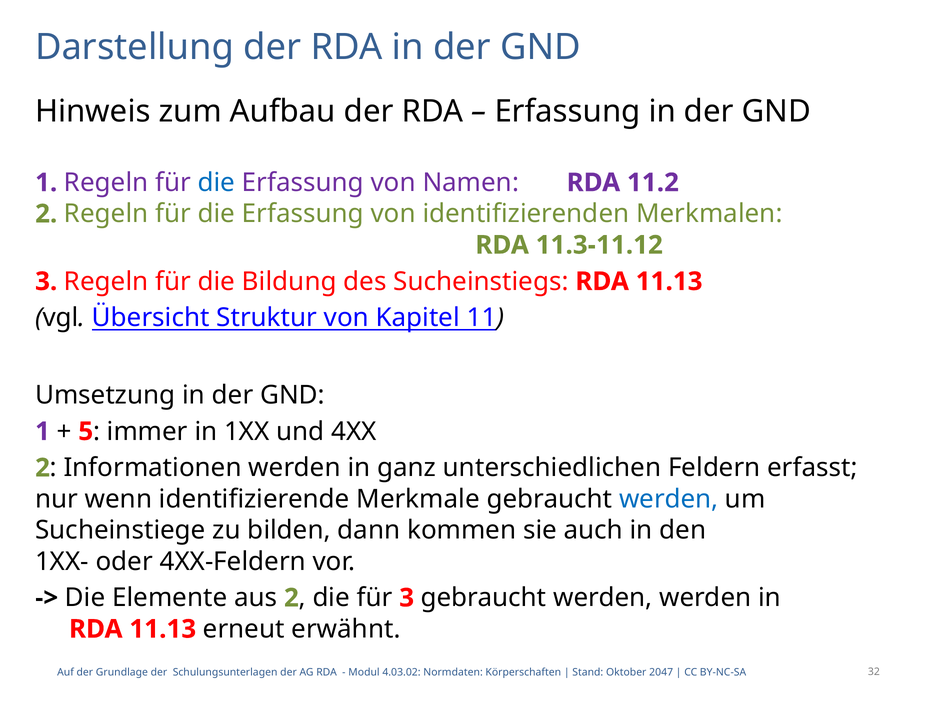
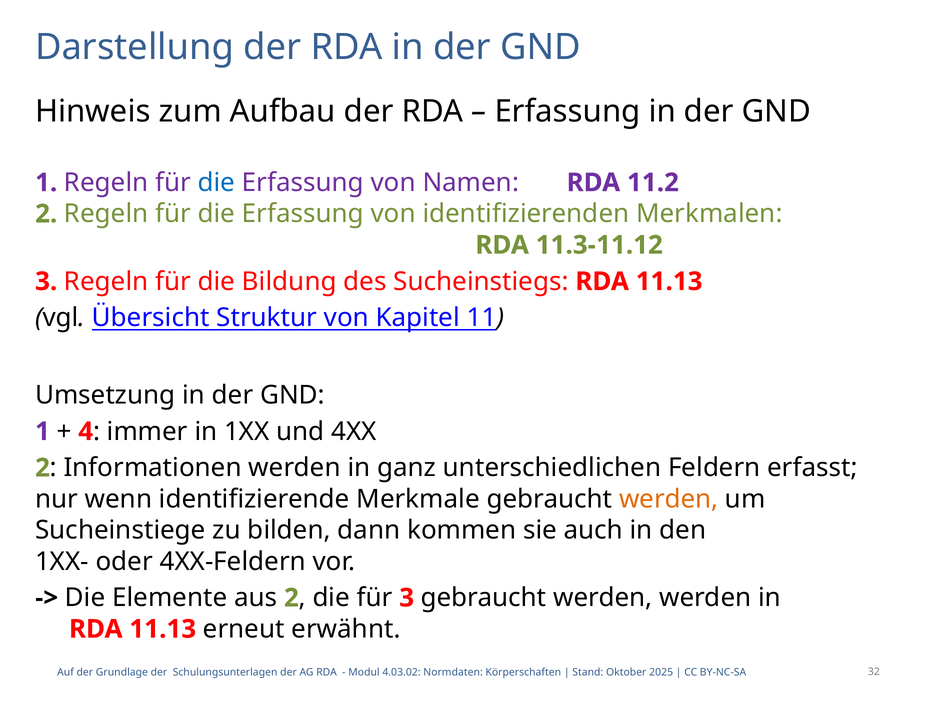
5: 5 -> 4
werden at (669, 499) colour: blue -> orange
2047: 2047 -> 2025
